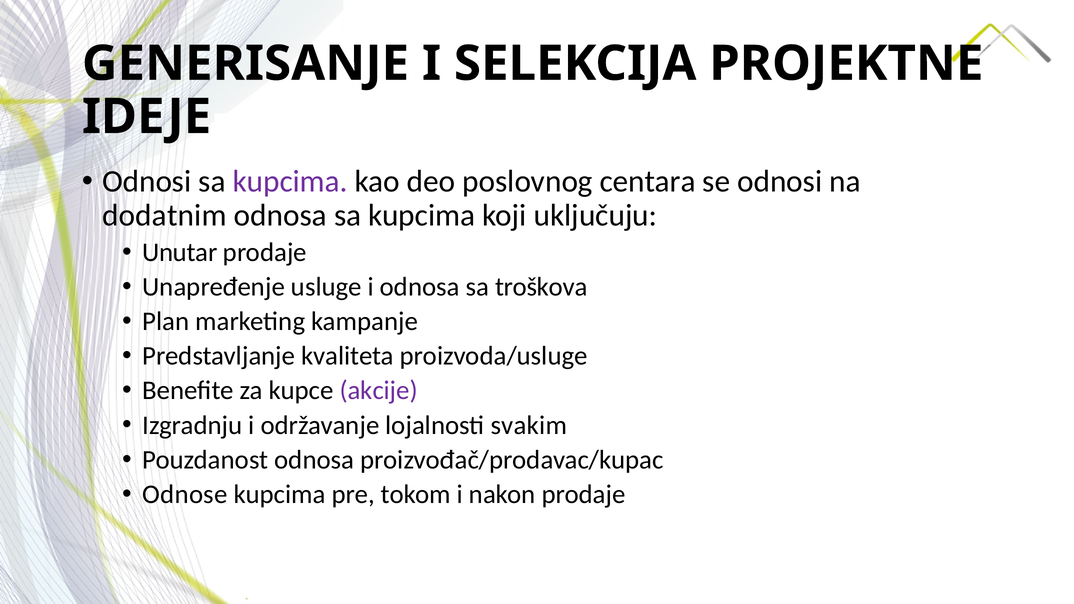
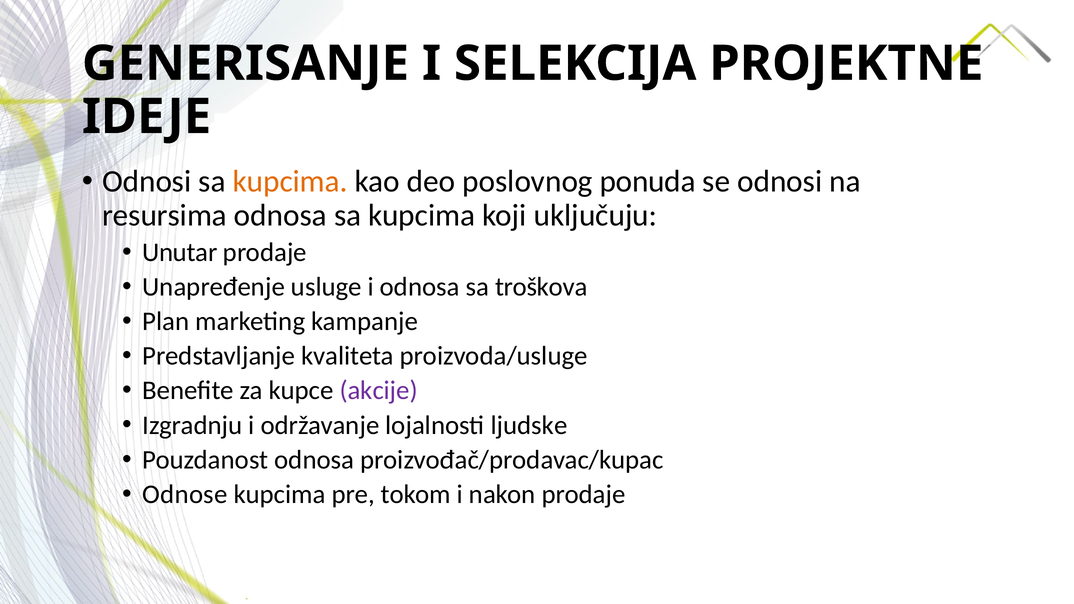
kupcima at (290, 182) colour: purple -> orange
centara: centara -> ponuda
dodatnim: dodatnim -> resursima
svakim: svakim -> ljudske
